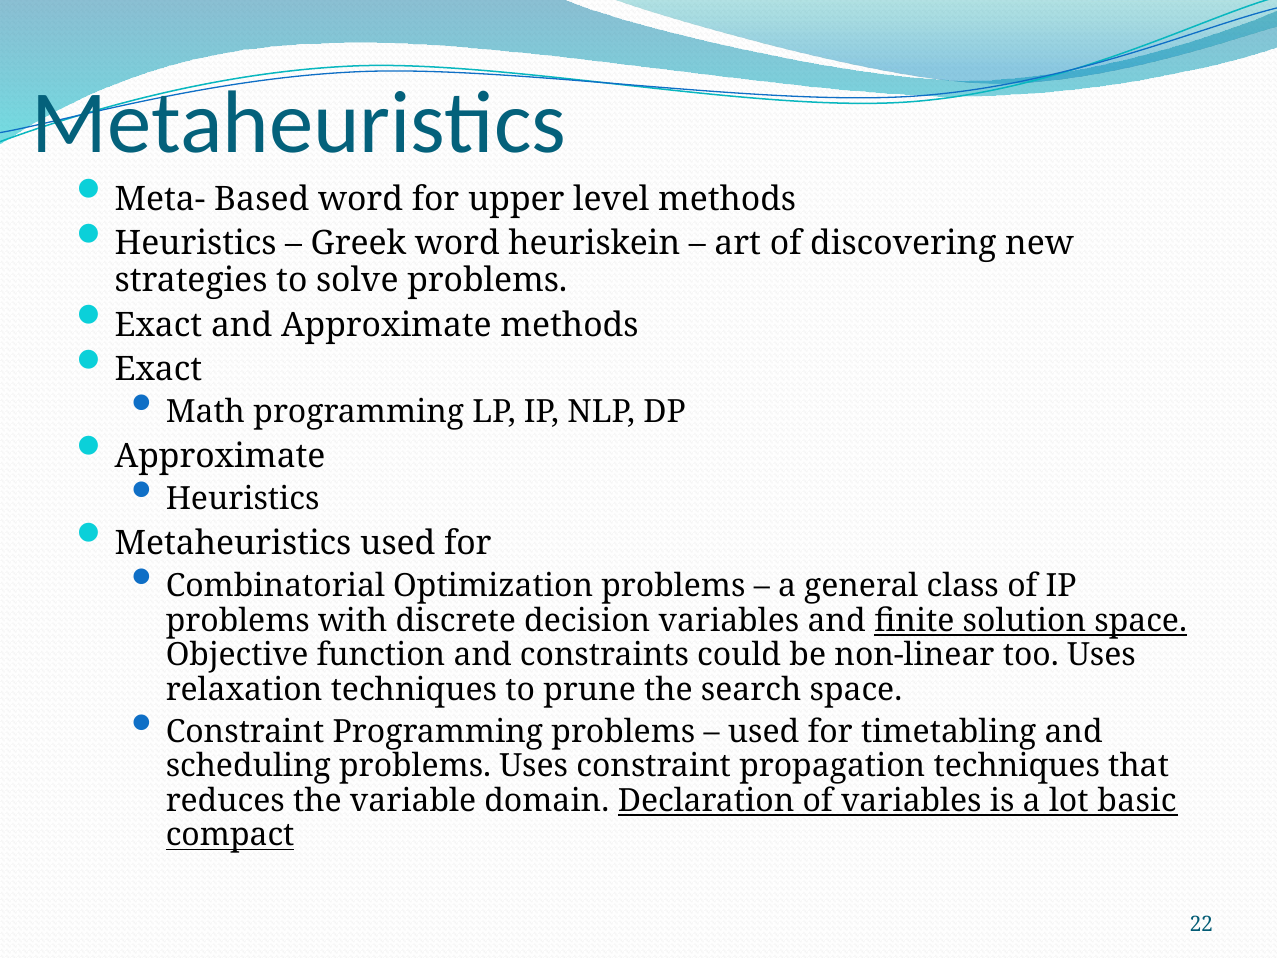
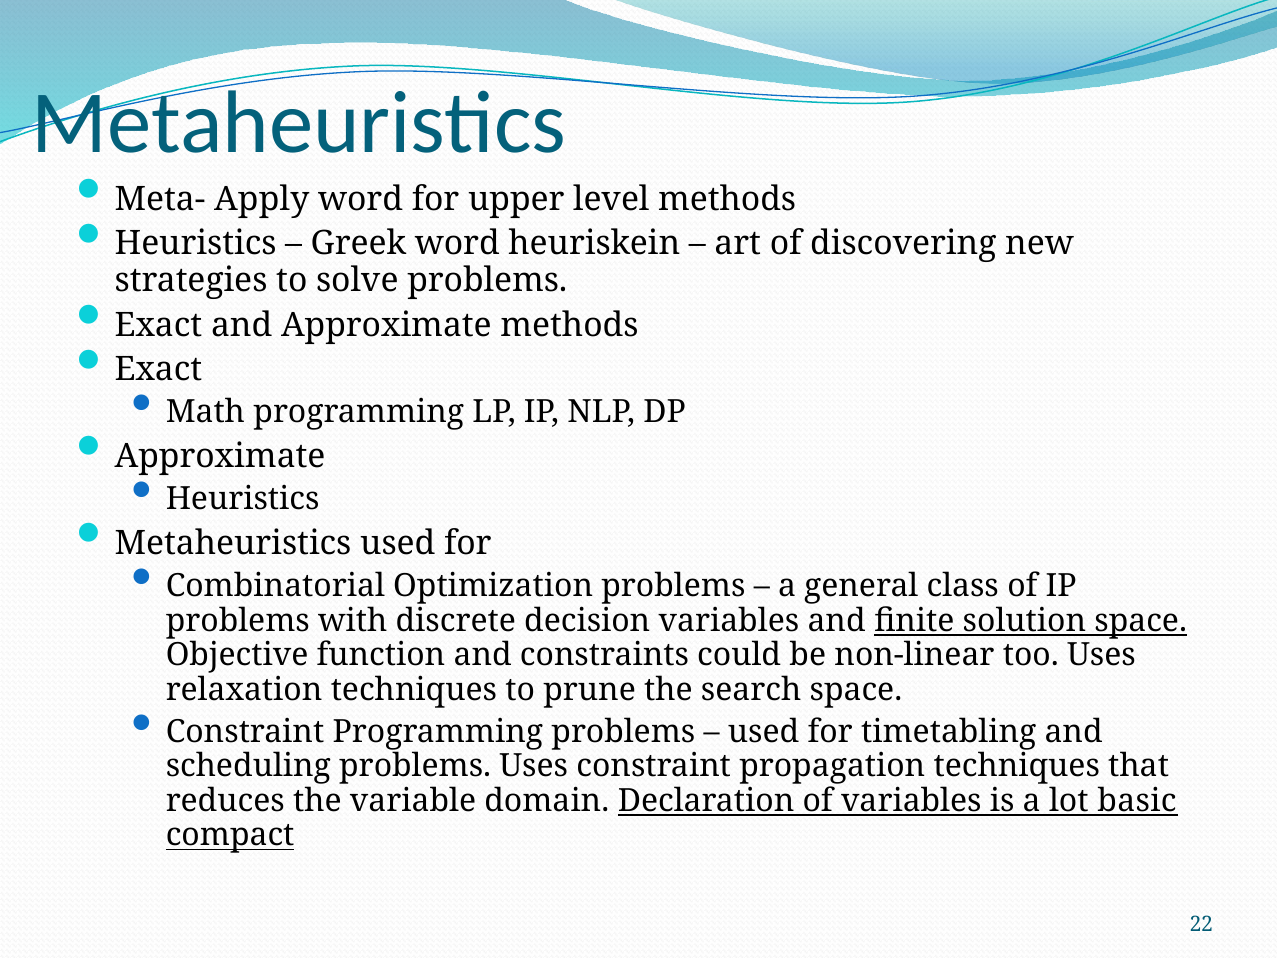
Based: Based -> Apply
